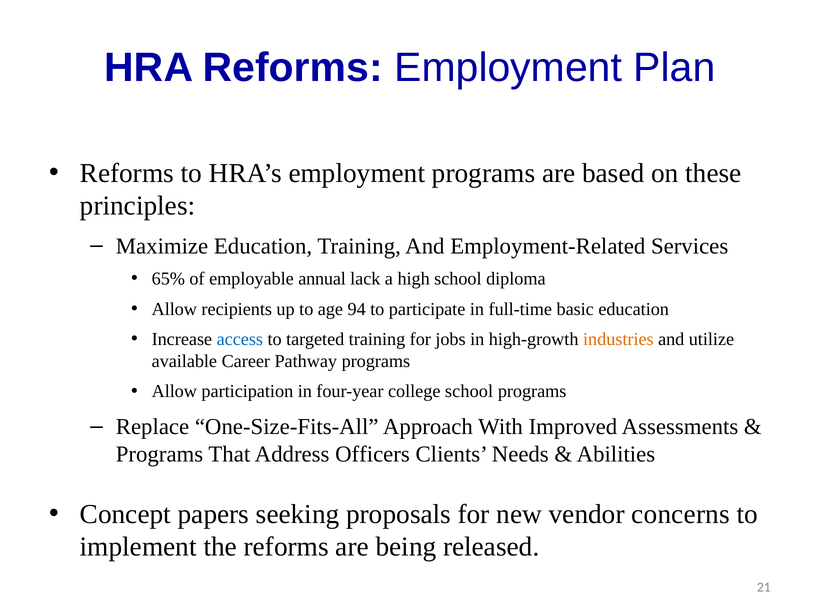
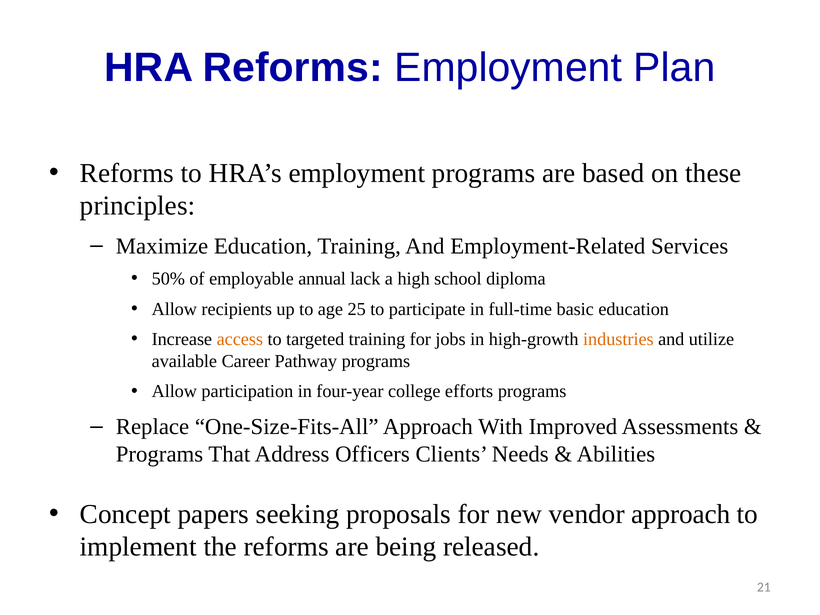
65%: 65% -> 50%
94: 94 -> 25
access colour: blue -> orange
college school: school -> efforts
vendor concerns: concerns -> approach
